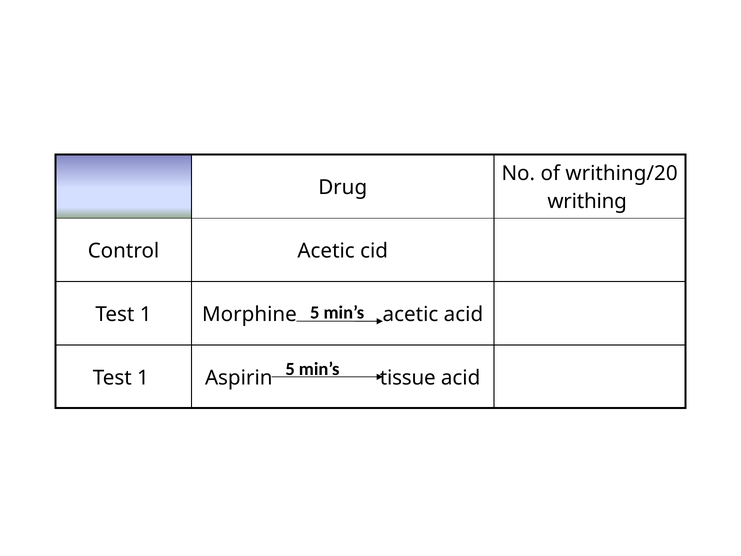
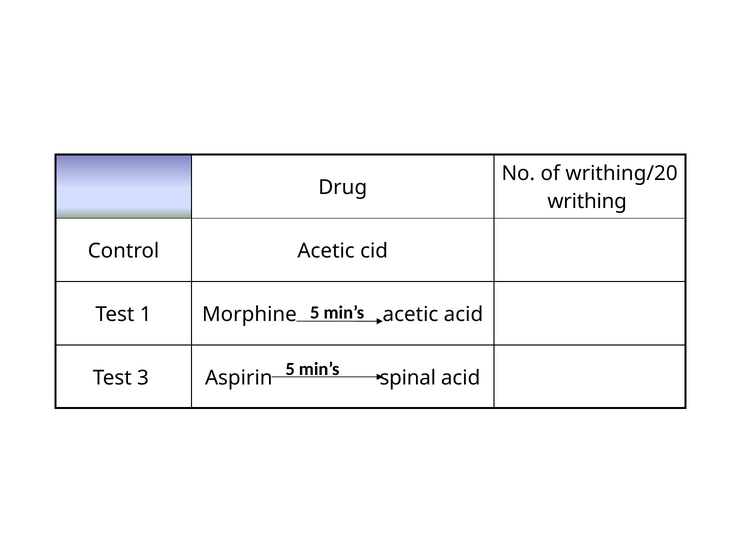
1 at (143, 378): 1 -> 3
tissue: tissue -> spinal
